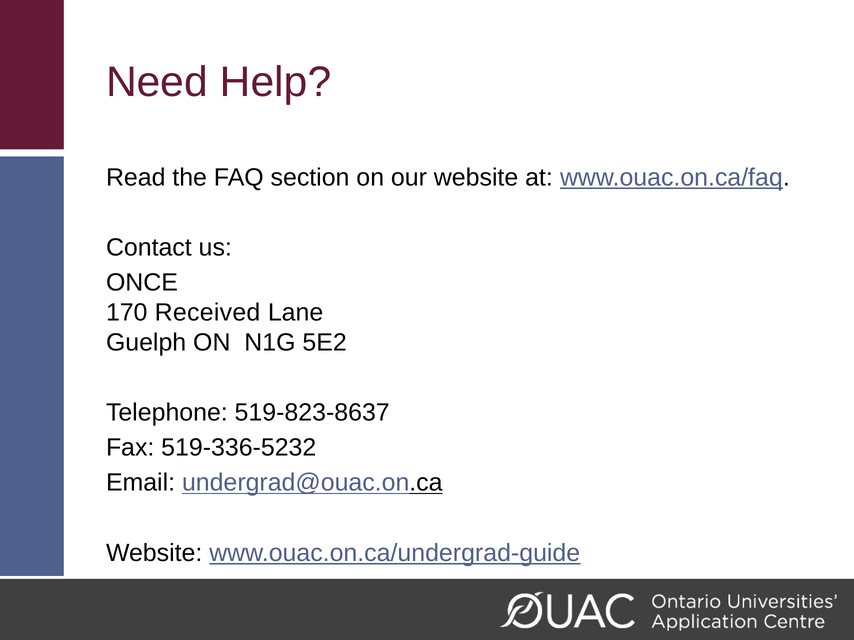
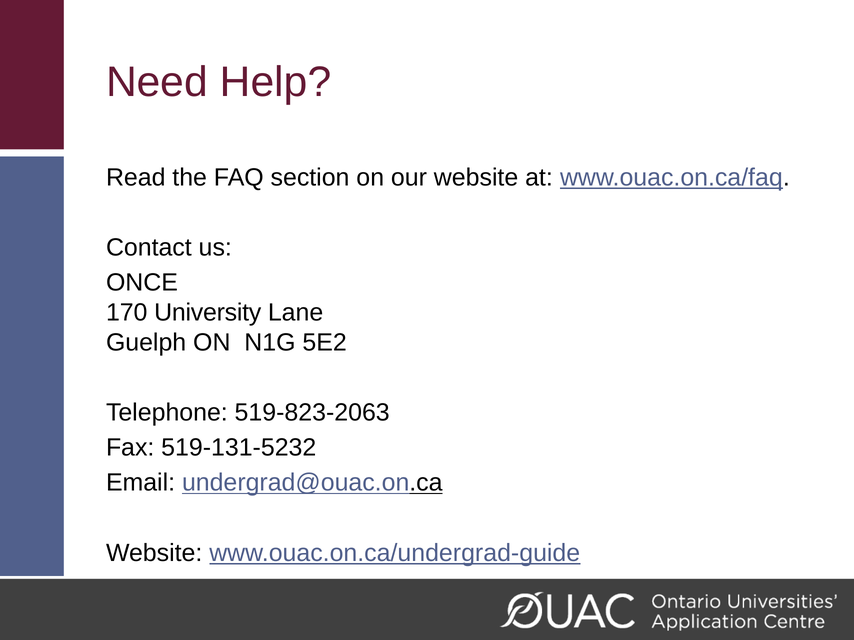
Received: Received -> University
519-823-8637: 519-823-8637 -> 519-823-2063
519-336-5232: 519-336-5232 -> 519-131-5232
